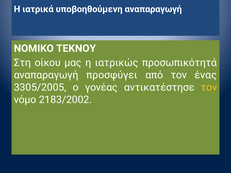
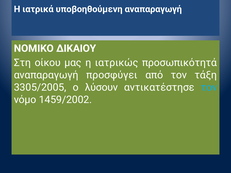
ΤΕΚΝΟΥ: ΤΕΚΝΟΥ -> ΔΙΚΑΙΟΥ
ένας: ένας -> τάξη
γονέας: γονέας -> λύσουν
τον at (209, 87) colour: yellow -> light blue
2183/2002: 2183/2002 -> 1459/2002
